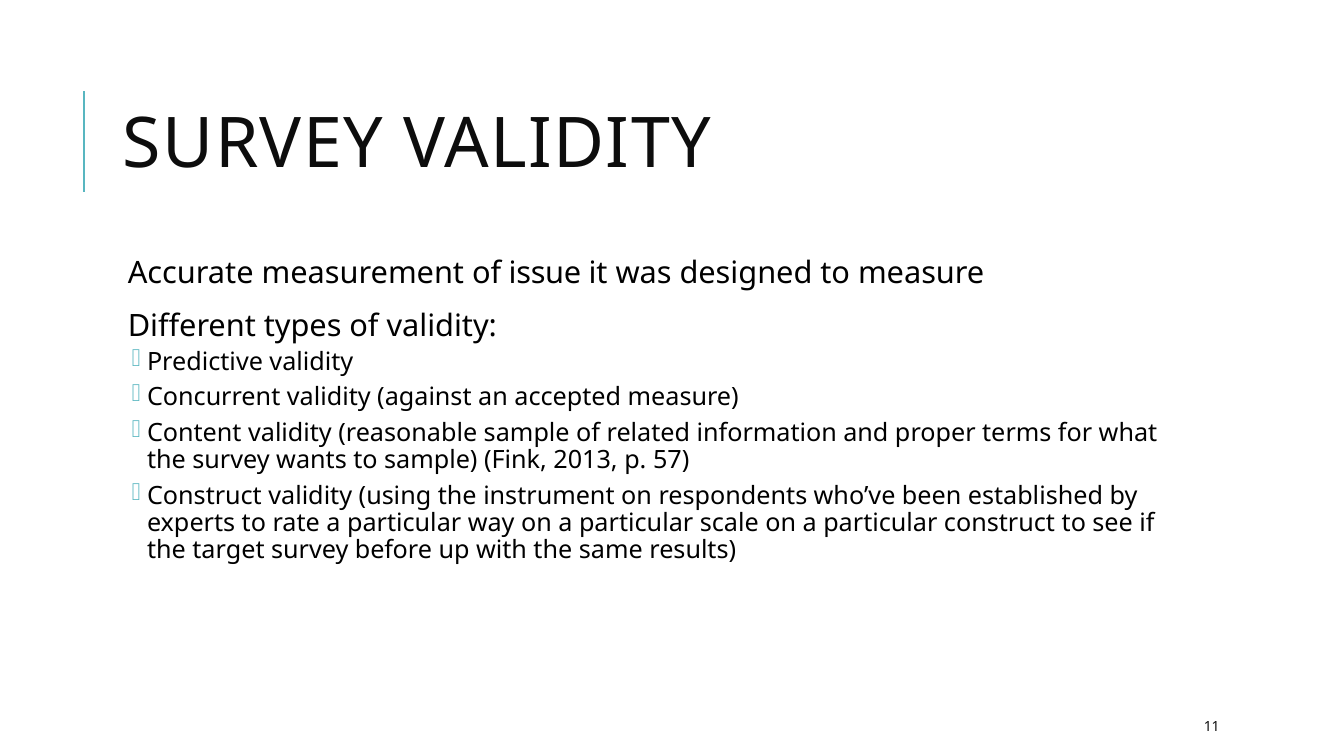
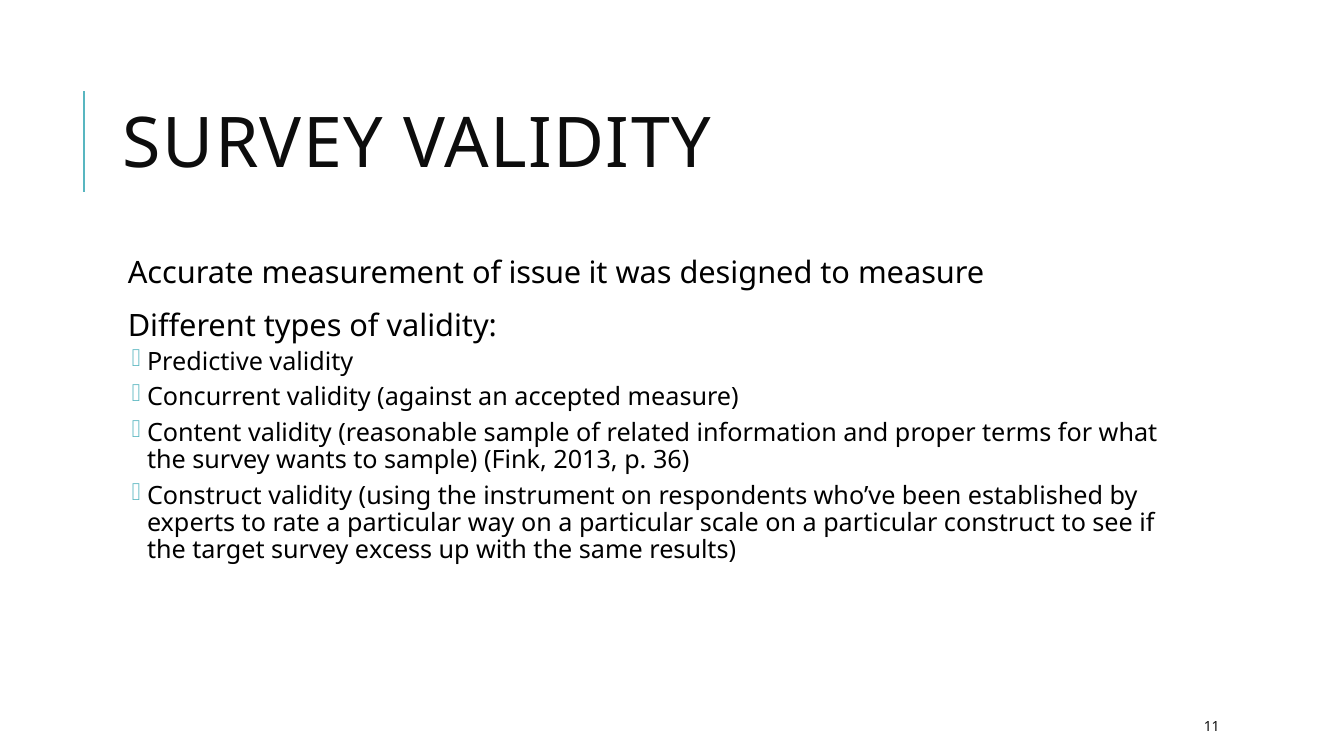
57: 57 -> 36
before: before -> excess
